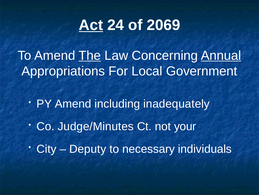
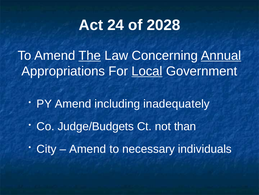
Act underline: present -> none
2069: 2069 -> 2028
Local underline: none -> present
Judge/Minutes: Judge/Minutes -> Judge/Budgets
your: your -> than
Deputy at (88, 148): Deputy -> Amend
